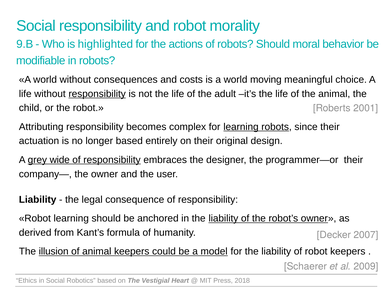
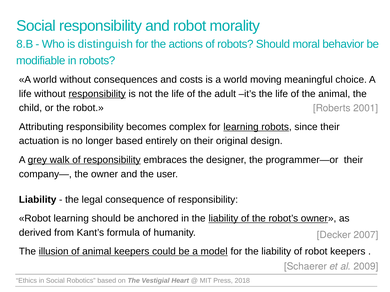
9.B: 9.B -> 8.B
highlighted: highlighted -> distinguish
wide: wide -> walk
